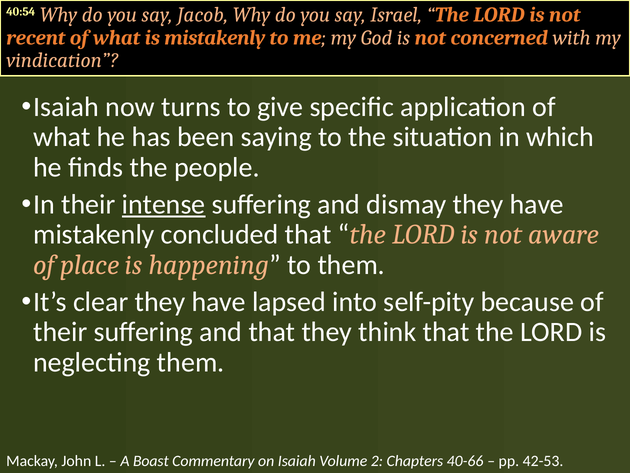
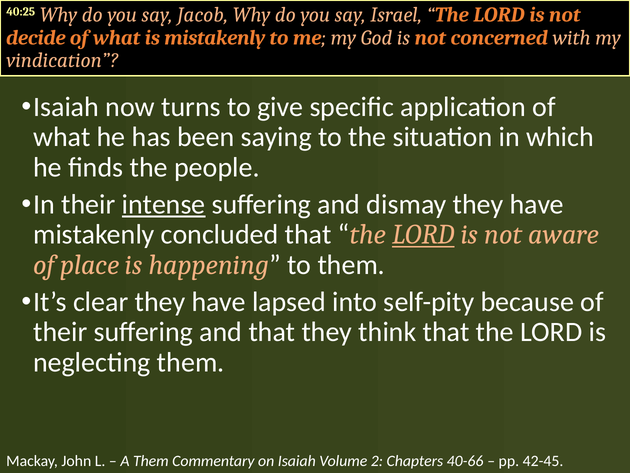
40:54: 40:54 -> 40:25
recent: recent -> decide
LORD at (423, 234) underline: none -> present
A Boast: Boast -> Them
42-53: 42-53 -> 42-45
